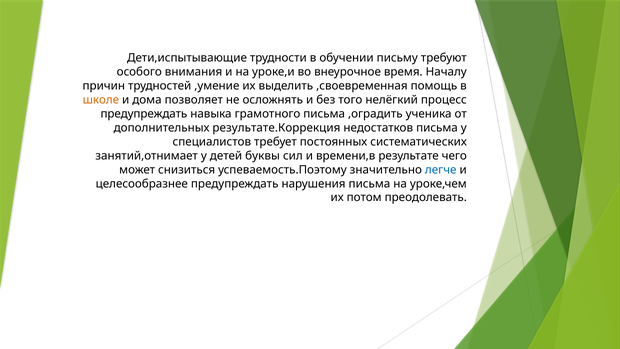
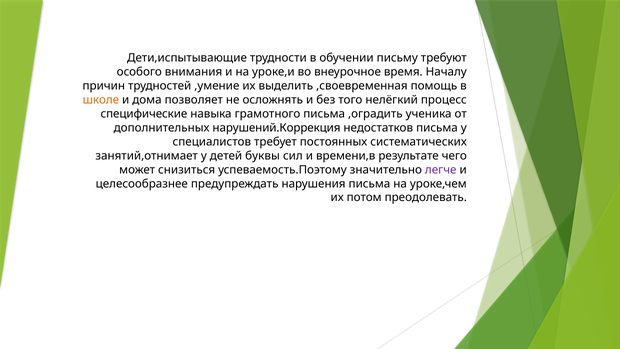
предупреждать at (144, 114): предупреждать -> специфические
результате.Коррекция: результате.Коррекция -> нарушений.Коррекция
легче colour: blue -> purple
